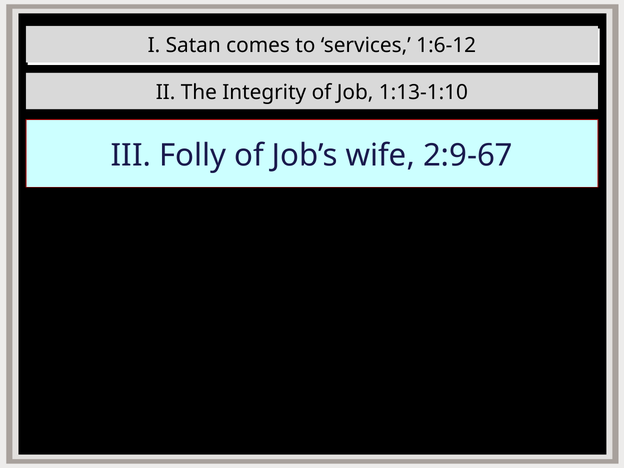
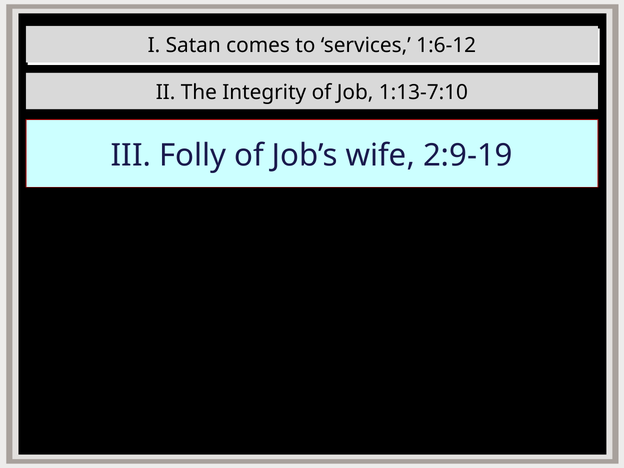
1:13-1:10: 1:13-1:10 -> 1:13-7:10
2:9-67: 2:9-67 -> 2:9-19
